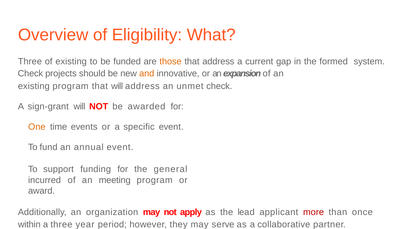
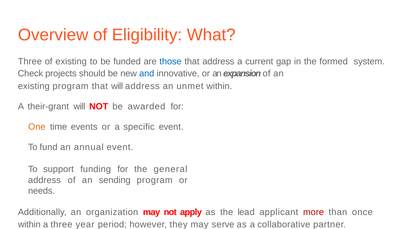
those colour: orange -> blue
and colour: orange -> blue
unmet check: check -> within
sign-grant: sign-grant -> their-grant
incurred at (45, 180): incurred -> address
meeting: meeting -> sending
award: award -> needs
